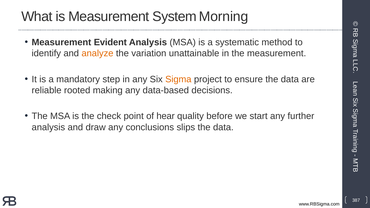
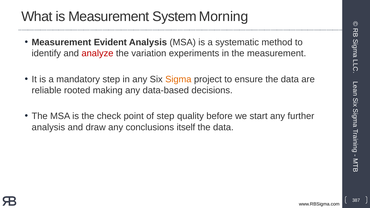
analyze colour: orange -> red
unattainable: unattainable -> experiments
of hear: hear -> step
slips: slips -> itself
